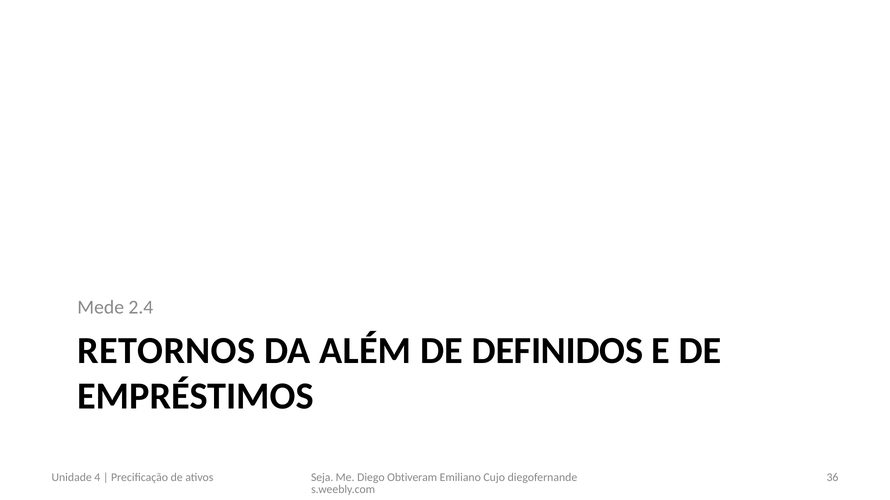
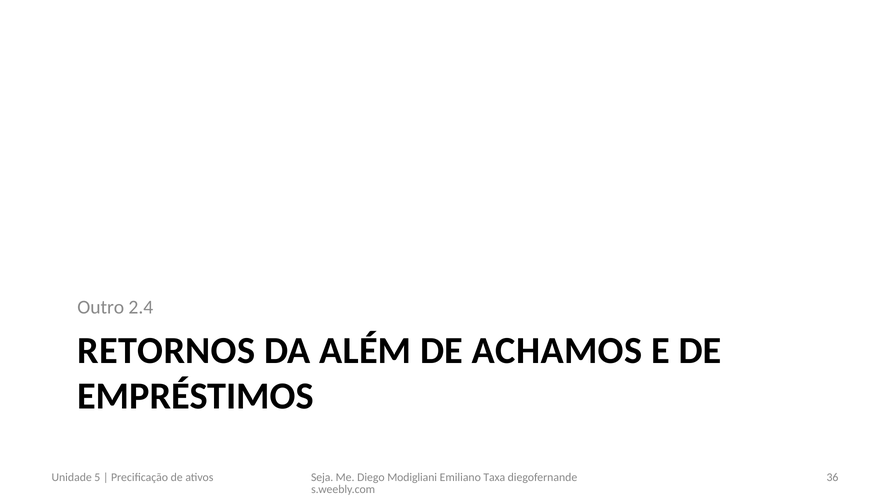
Mede: Mede -> Outro
DEFINIDOS: DEFINIDOS -> ACHAMOS
Obtiveram: Obtiveram -> Modigliani
Cujo: Cujo -> Taxa
4: 4 -> 5
